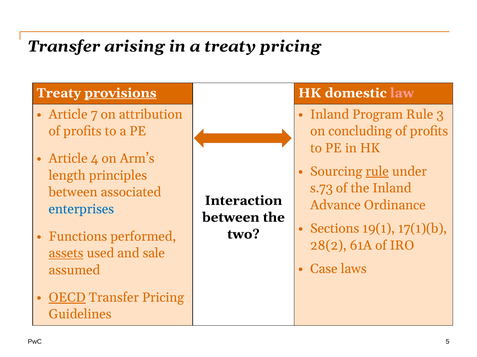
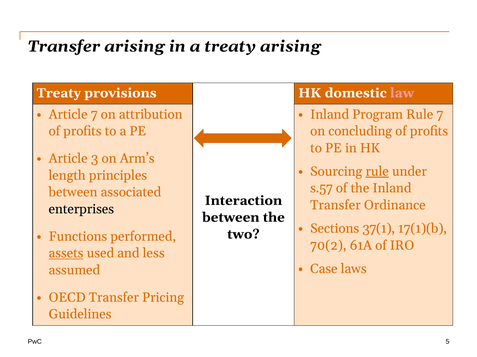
treaty pricing: pricing -> arising
provisions underline: present -> none
Rule 3: 3 -> 7
4: 4 -> 3
s.73: s.73 -> s.57
Advance at (335, 206): Advance -> Transfer
enterprises colour: blue -> black
19(1: 19(1 -> 37(1
28(2: 28(2 -> 70(2
sale: sale -> less
OECD underline: present -> none
